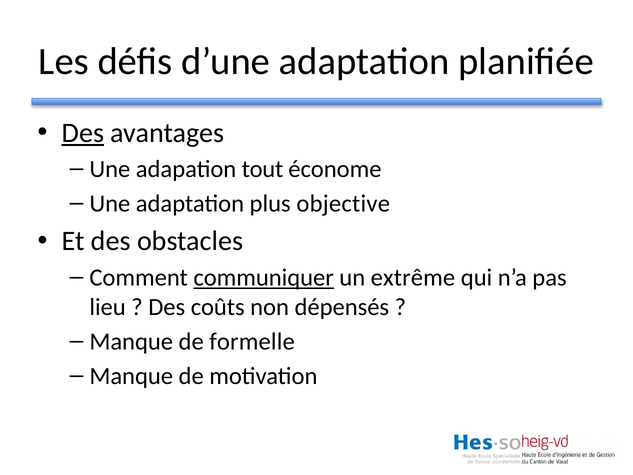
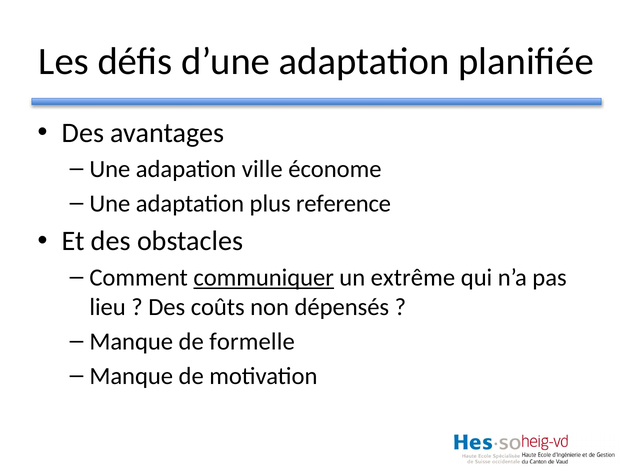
Des at (83, 133) underline: present -> none
tout: tout -> ville
objective: objective -> reference
